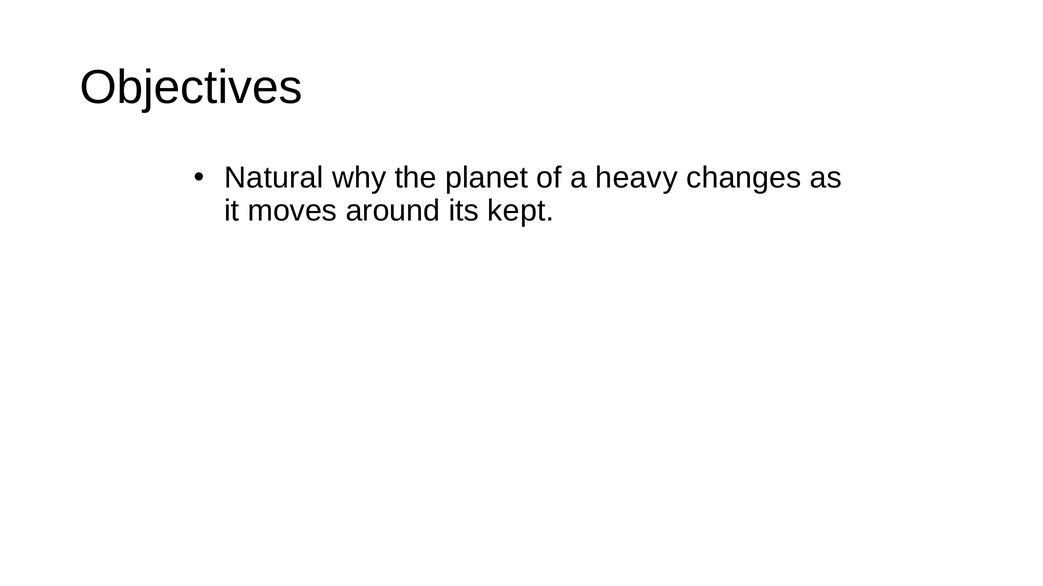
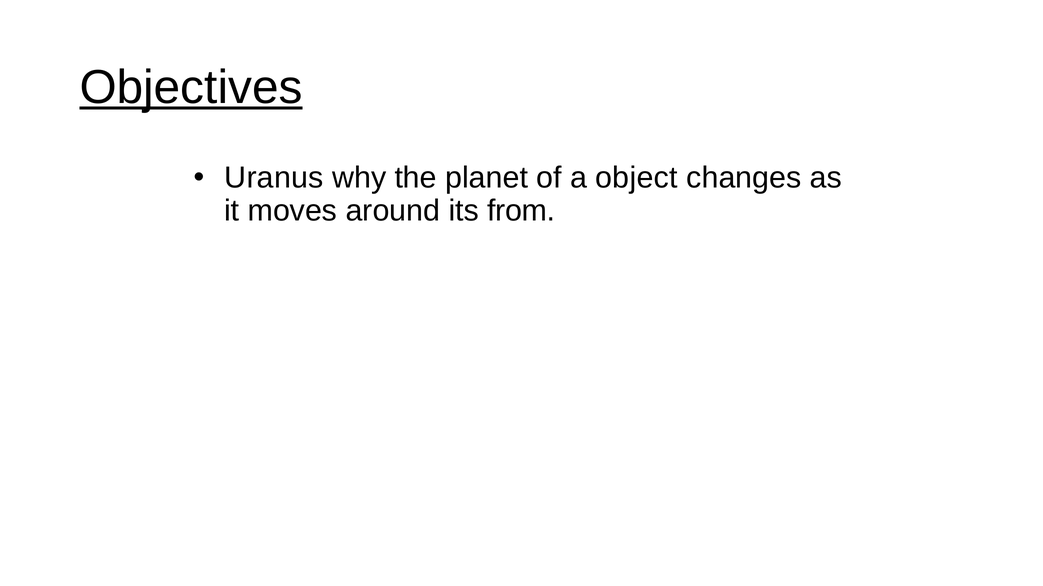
Objectives underline: none -> present
Natural: Natural -> Uranus
heavy: heavy -> object
kept: kept -> from
